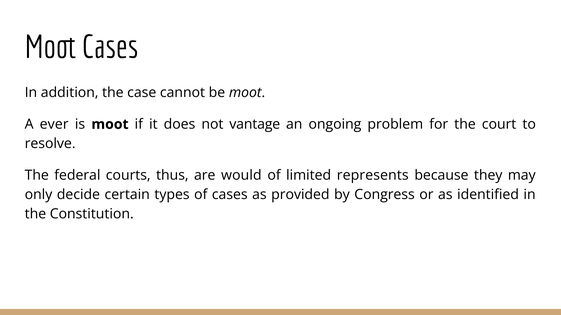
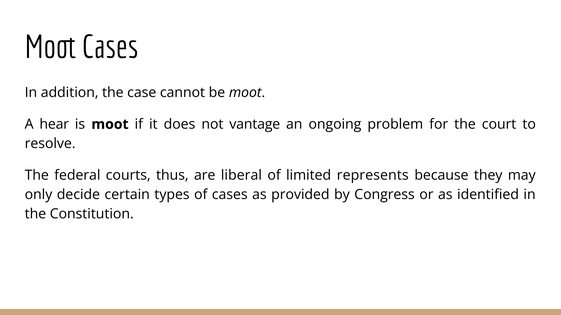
ever: ever -> hear
would: would -> liberal
